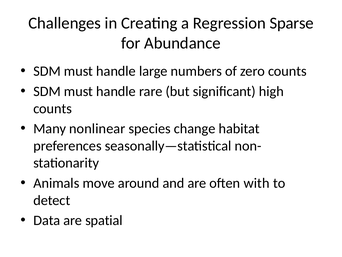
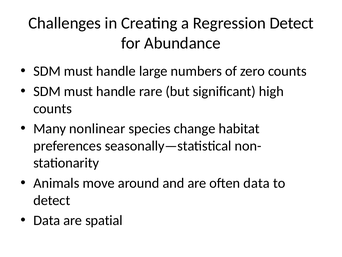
Regression Sparse: Sparse -> Detect
often with: with -> data
